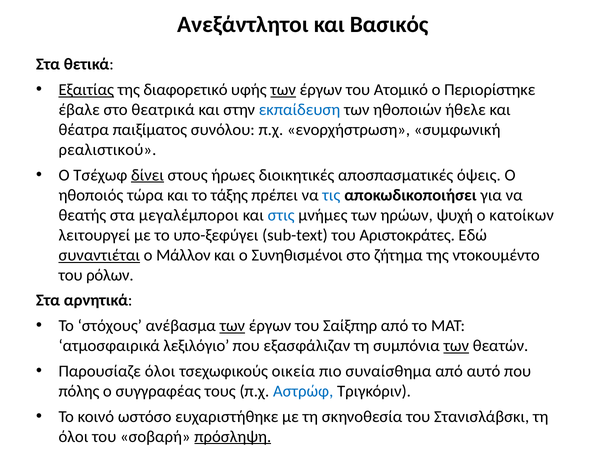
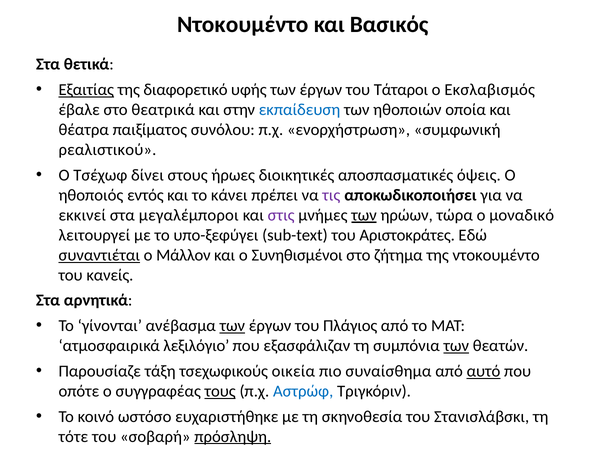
Ανεξάντλητοι at (243, 24): Ανεξάντλητοι -> Ντοκουμέντο
των at (283, 90) underline: present -> none
Ατομικό: Ατομικό -> Τάταροι
Περιορίστηκε: Περιορίστηκε -> Εκσλαβισμός
ήθελε: ήθελε -> οποία
δίνει underline: present -> none
τώρα: τώρα -> εντός
τάξης: τάξης -> κάνει
τις colour: blue -> purple
θεατής: θεατής -> εκκινεί
στις colour: blue -> purple
των at (364, 215) underline: none -> present
ψυχή: ψυχή -> τώρα
κατοίκων: κατοίκων -> μοναδικό
ρόλων: ρόλων -> κανείς
στόχους: στόχους -> γίνονται
Σαίξπηρ: Σαίξπηρ -> Πλάγιος
Παρουσίαζε όλοι: όλοι -> τάξη
αυτό underline: none -> present
πόλης: πόλης -> οπότε
τους underline: none -> present
όλοι at (73, 437): όλοι -> τότε
